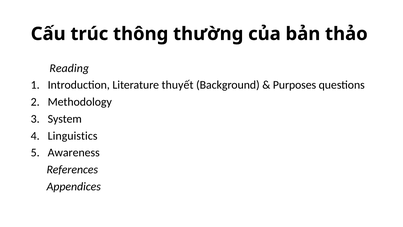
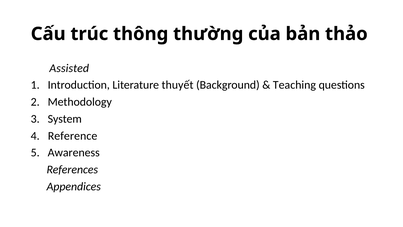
Reading: Reading -> Assisted
Purposes: Purposes -> Teaching
Linguistics: Linguistics -> Reference
